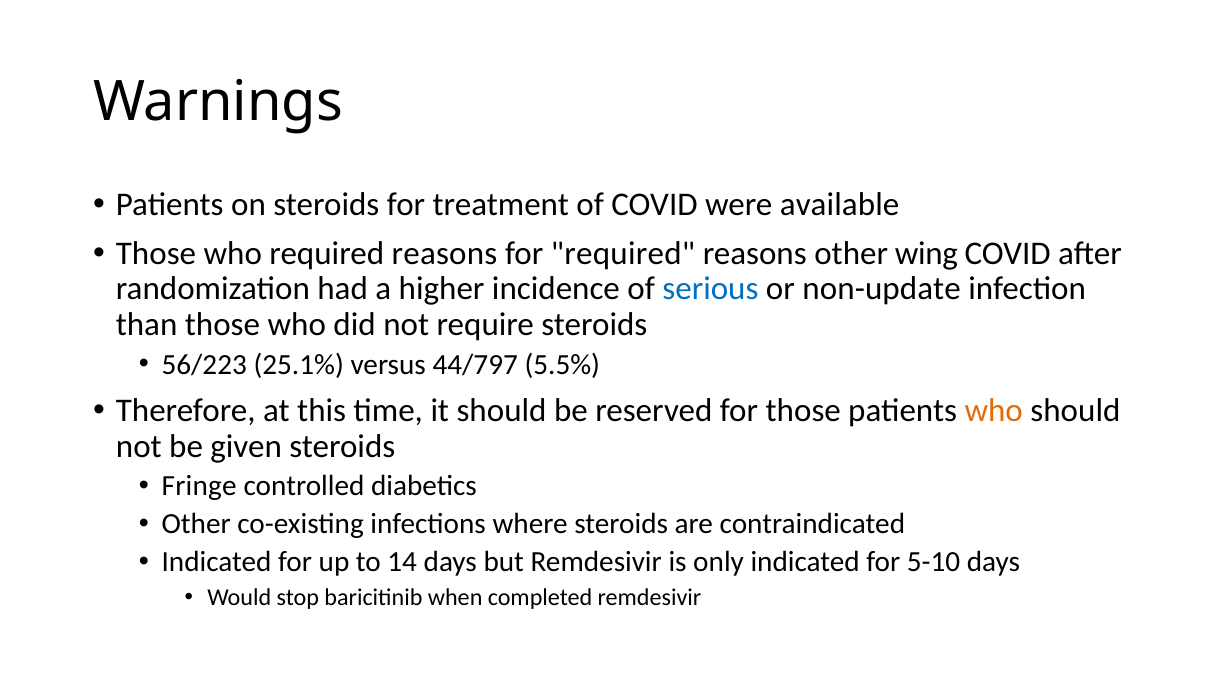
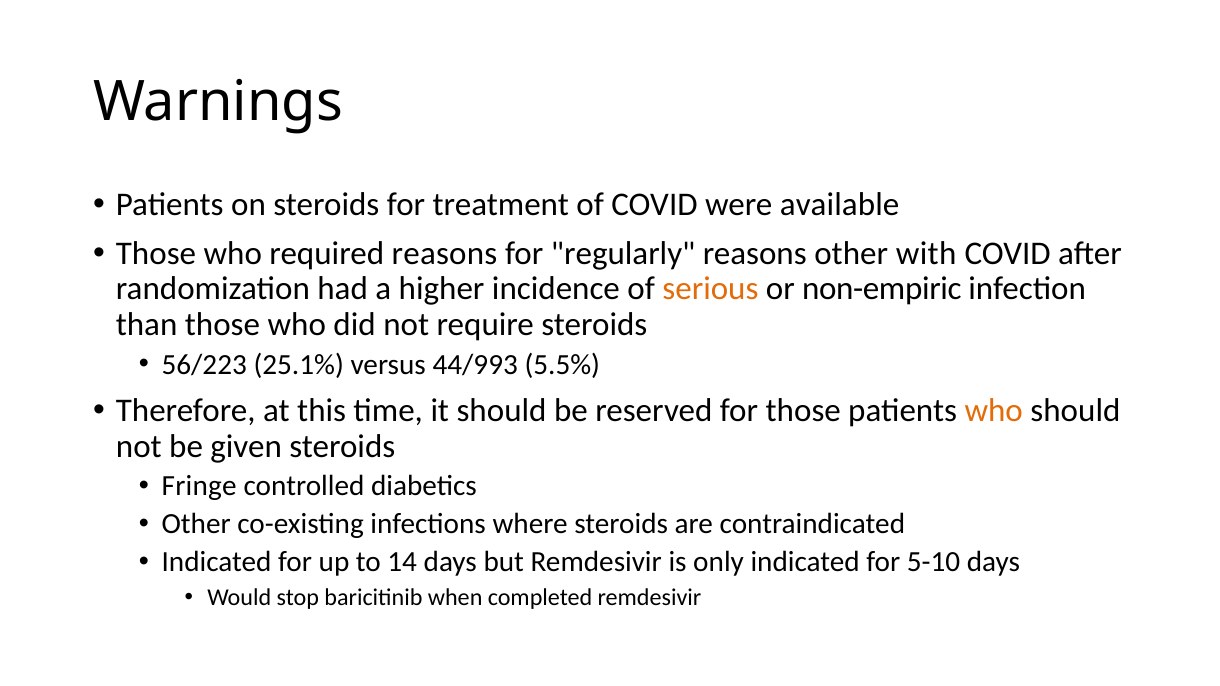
for required: required -> regularly
wing: wing -> with
serious colour: blue -> orange
non-update: non-update -> non-empiric
44/797: 44/797 -> 44/993
